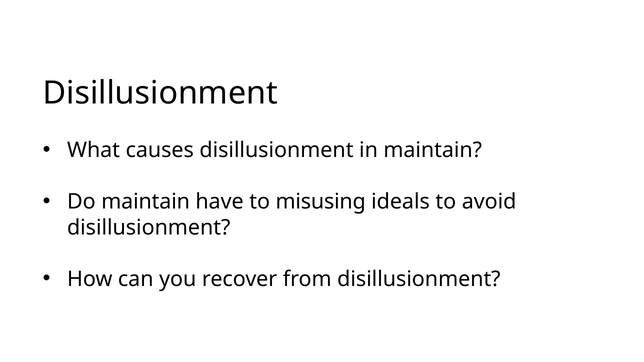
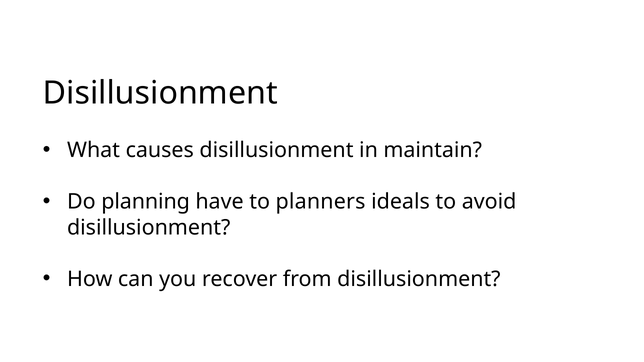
Do maintain: maintain -> planning
misusing: misusing -> planners
